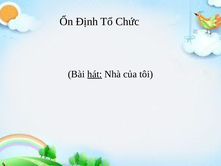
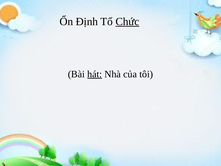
Chức underline: none -> present
